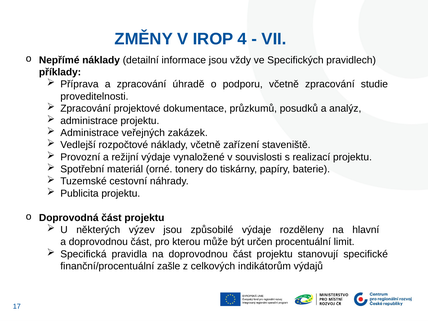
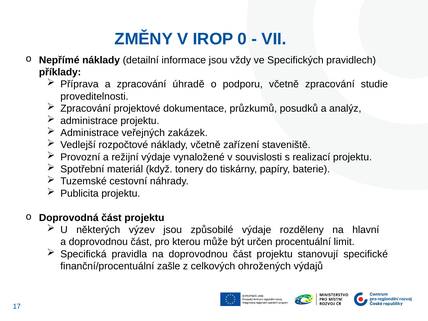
4: 4 -> 0
orné: orné -> když
indikátorům: indikátorům -> ohrožených
